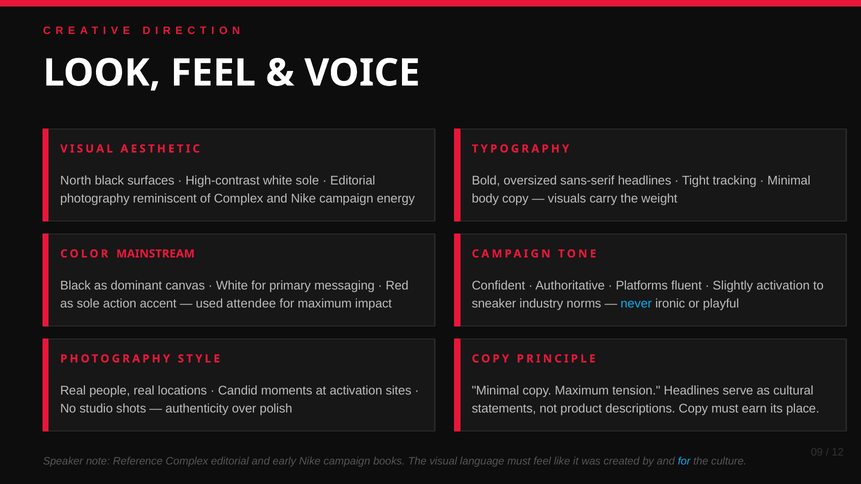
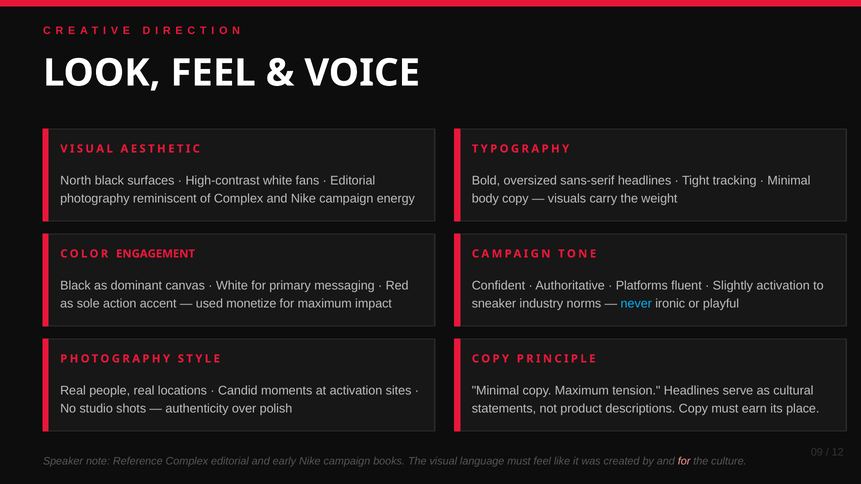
white sole: sole -> fans
MAINSTREAM: MAINSTREAM -> ENGAGEMENT
attendee: attendee -> monetize
for at (684, 461) colour: light blue -> pink
